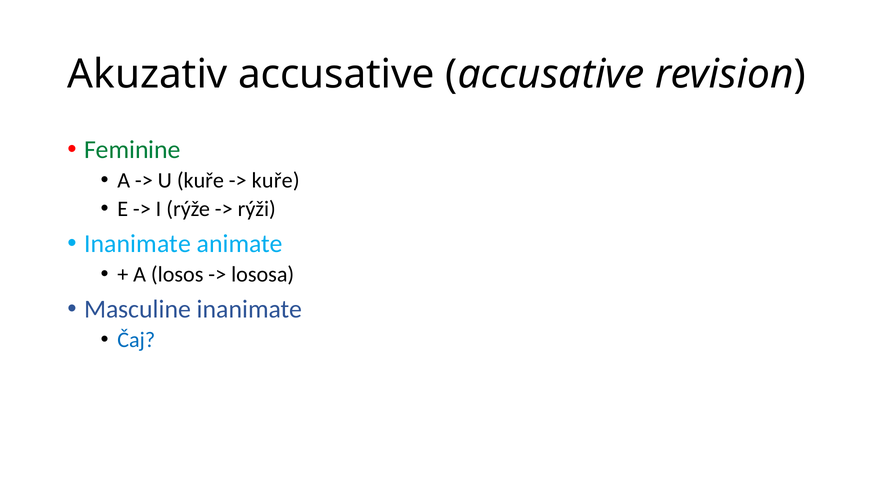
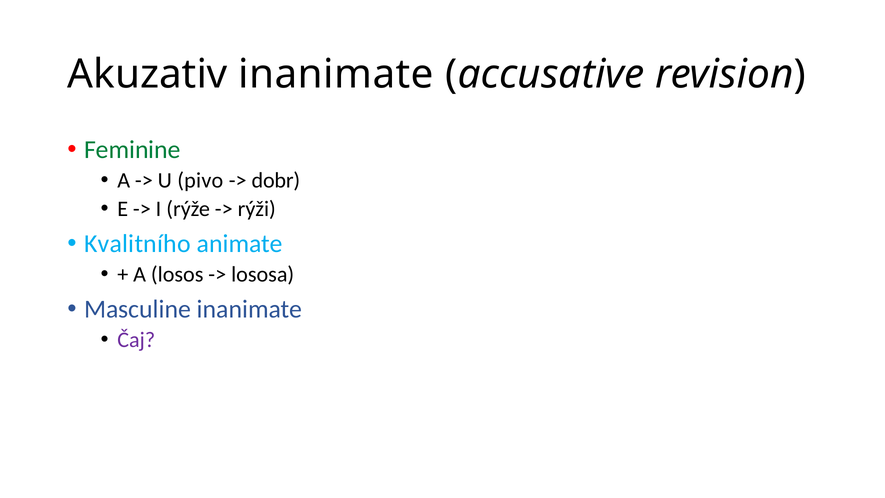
Akuzativ accusative: accusative -> inanimate
U kuře: kuře -> pivo
kuře at (276, 180): kuře -> dobr
Inanimate at (138, 244): Inanimate -> Kvalitního
Čaj colour: blue -> purple
